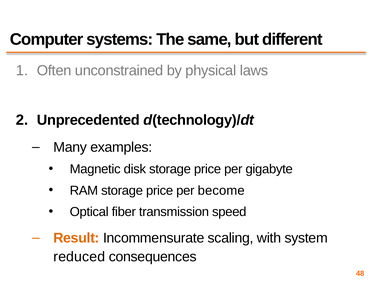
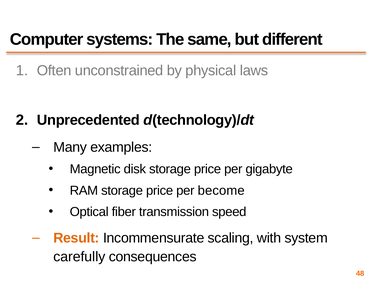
reduced: reduced -> carefully
